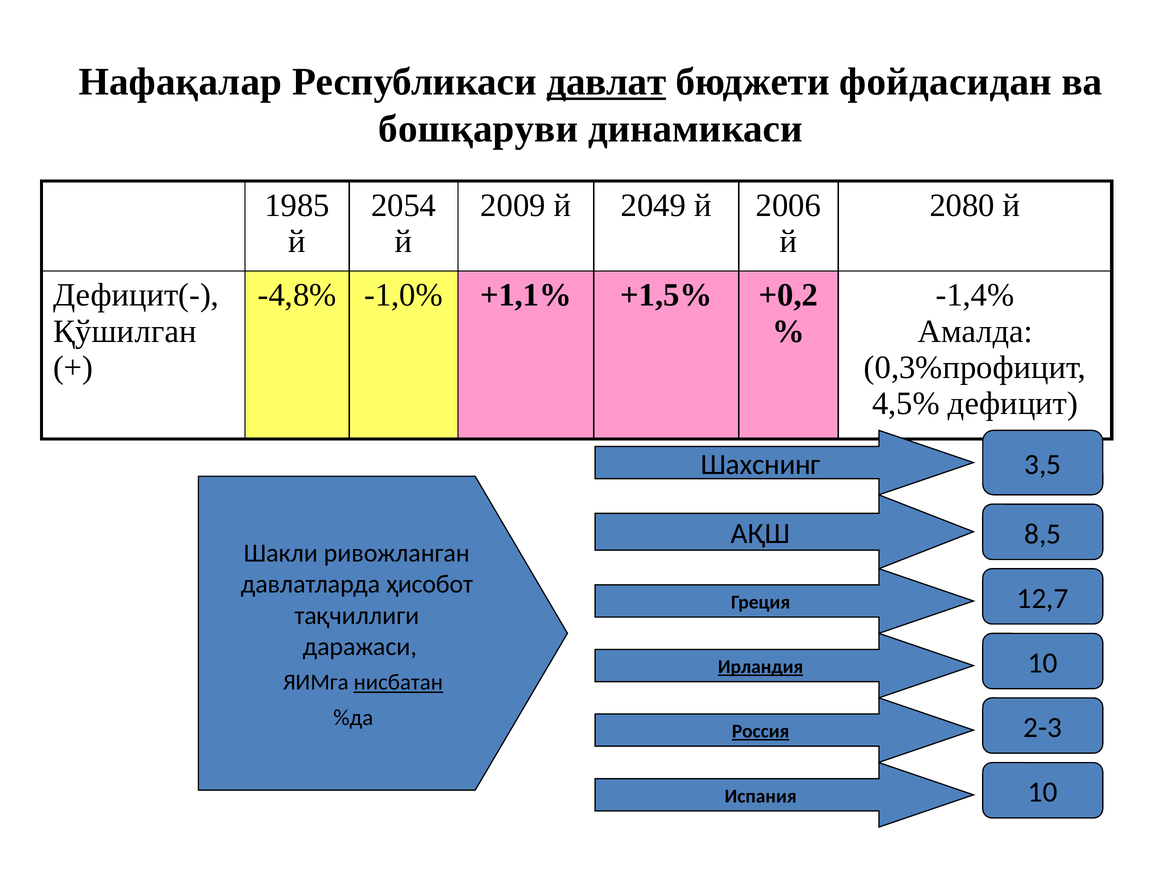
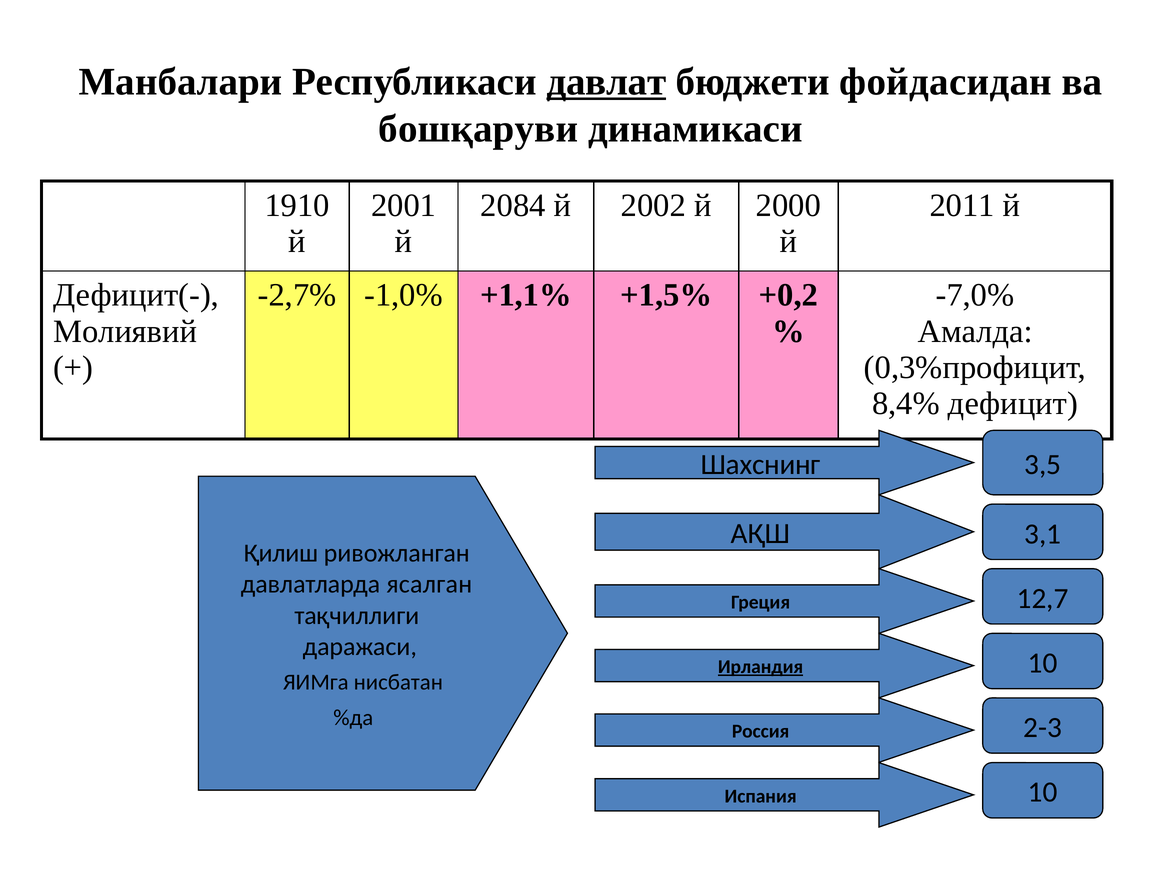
Нафақалар: Нафақалар -> Манбалари
1985: 1985 -> 1910
2054: 2054 -> 2001
2009: 2009 -> 2084
2049: 2049 -> 2002
2006: 2006 -> 2000
2080: 2080 -> 2011
-4,8%: -4,8% -> -2,7%
-1,4%: -1,4% -> -7,0%
Қўшилган: Қўшилган -> Молиявий
4,5%: 4,5% -> 8,4%
8,5: 8,5 -> 3,1
Шакли: Шакли -> Қилиш
ҳисобот: ҳисобот -> ясалган
нисбатан underline: present -> none
Россия underline: present -> none
